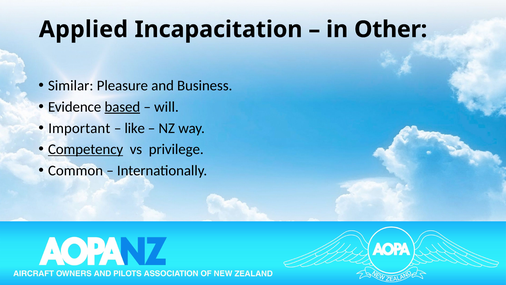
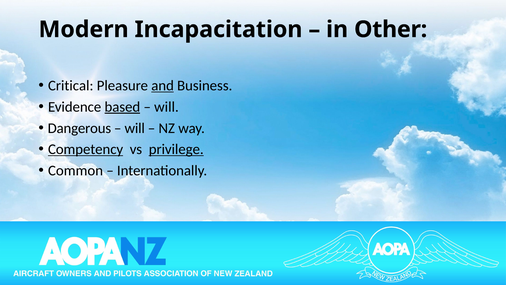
Applied: Applied -> Modern
Similar: Similar -> Critical
and underline: none -> present
Important: Important -> Dangerous
like at (135, 128): like -> will
privilege underline: none -> present
